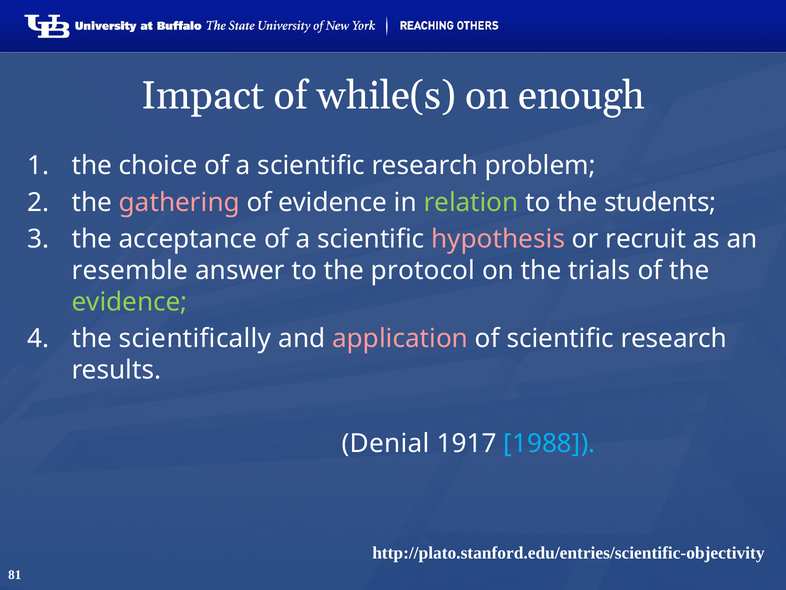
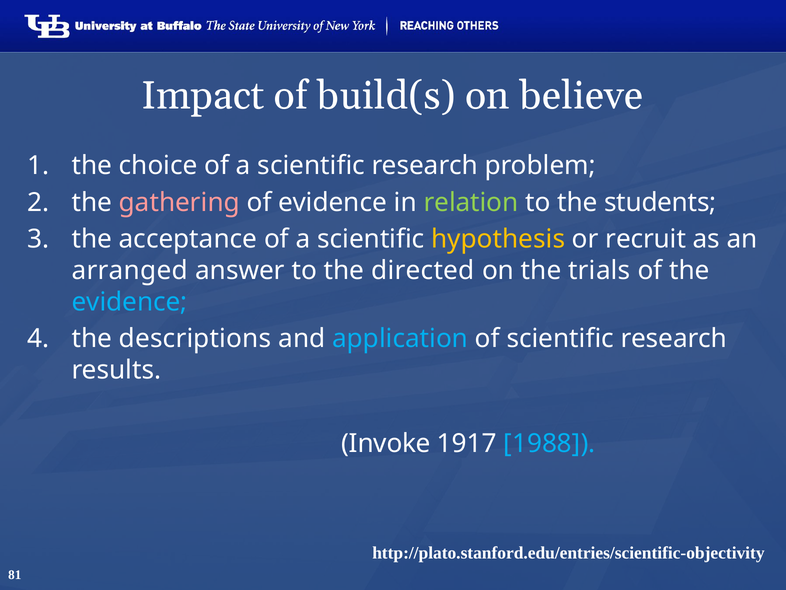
while(s: while(s -> build(s
enough: enough -> believe
hypothesis colour: pink -> yellow
resemble: resemble -> arranged
protocol: protocol -> directed
evidence at (129, 302) colour: light green -> light blue
scientifically: scientifically -> descriptions
application colour: pink -> light blue
Denial: Denial -> Invoke
